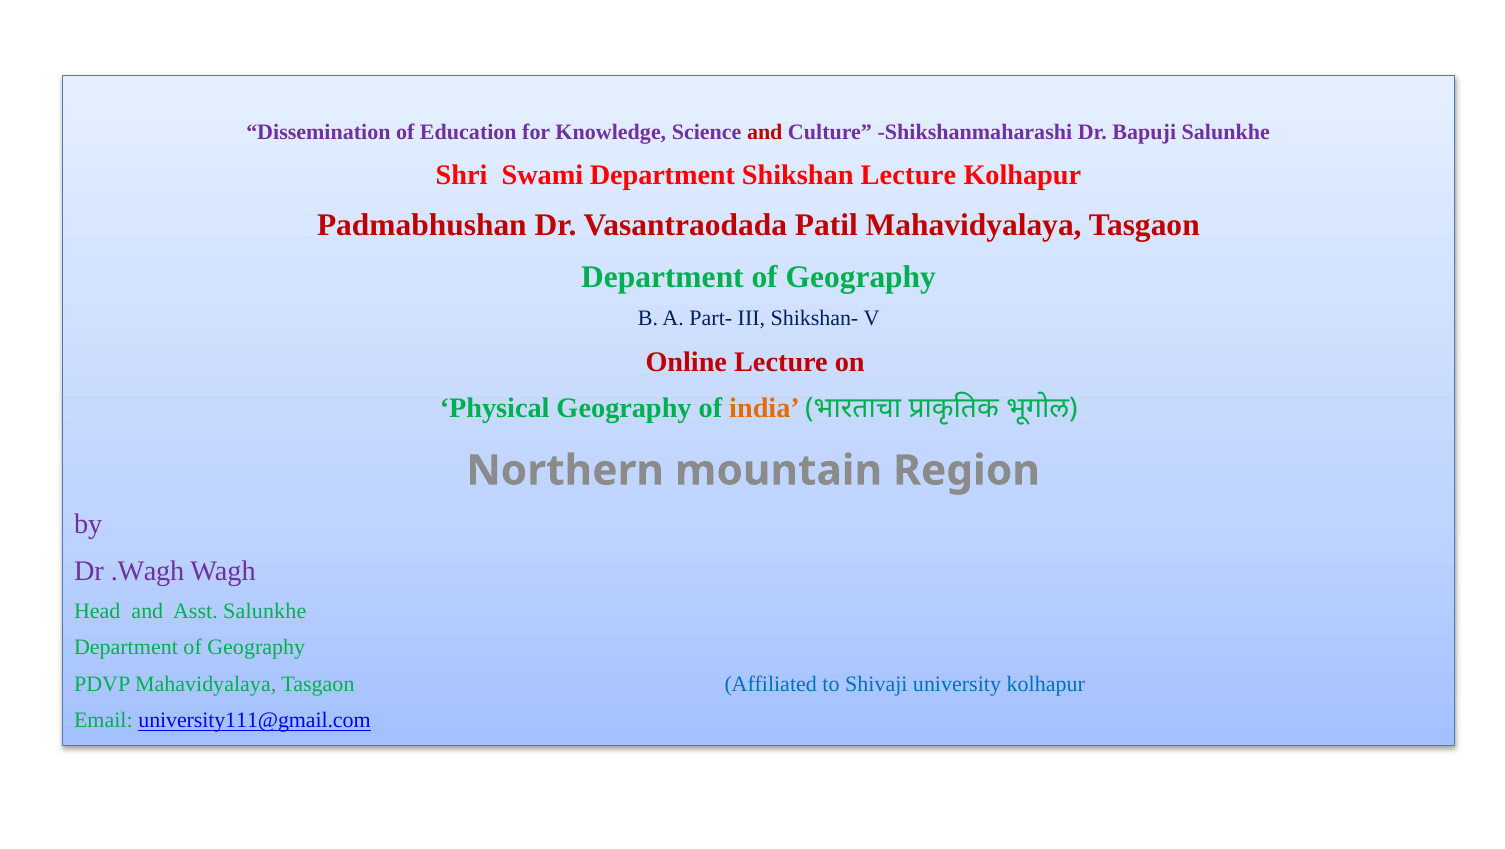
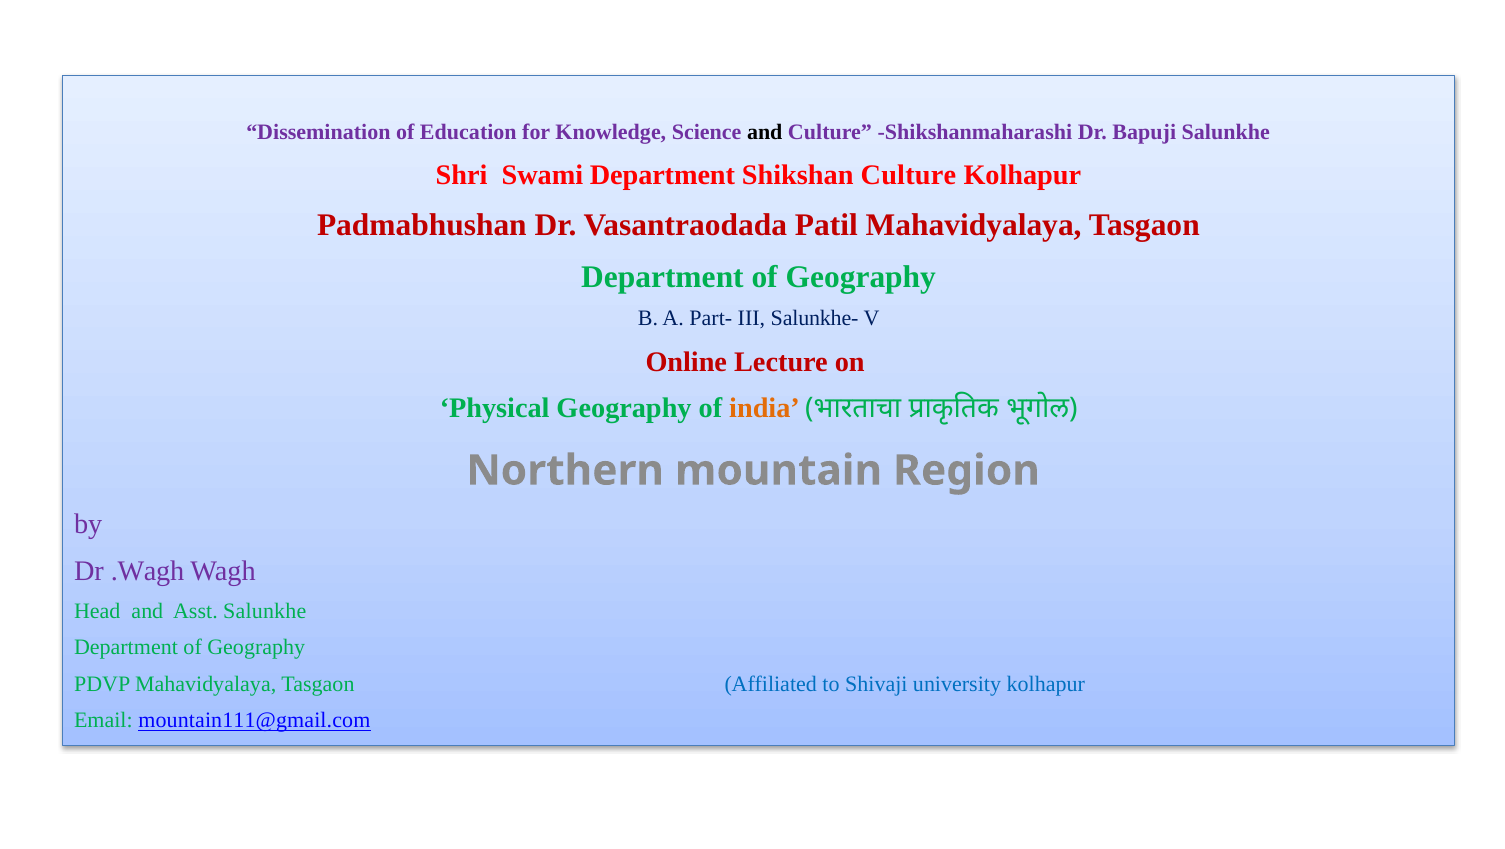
and at (765, 132) colour: red -> black
Shikshan Lecture: Lecture -> Culture
Shikshan-: Shikshan- -> Salunkhe-
university111@gmail.com: university111@gmail.com -> mountain111@gmail.com
